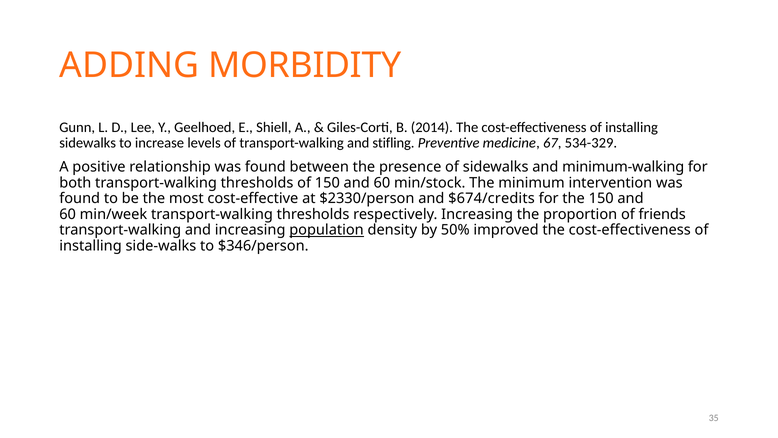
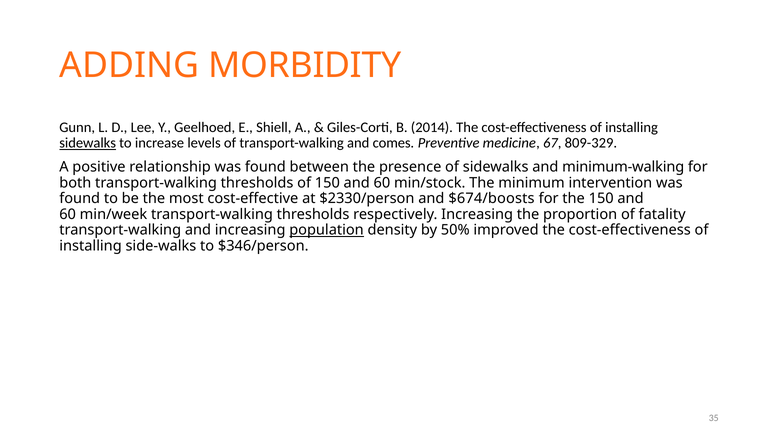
sidewalks at (88, 143) underline: none -> present
stifling: stifling -> comes
534-329: 534-329 -> 809-329
$674/credits: $674/credits -> $674/boosts
friends: friends -> fatality
